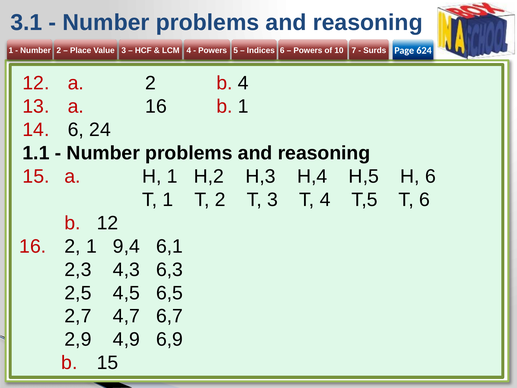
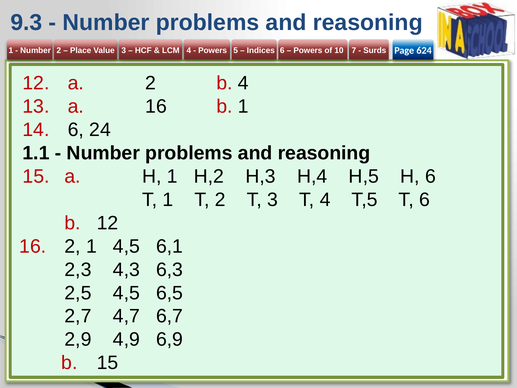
3.1: 3.1 -> 9.3
1 9,4: 9,4 -> 4,5
